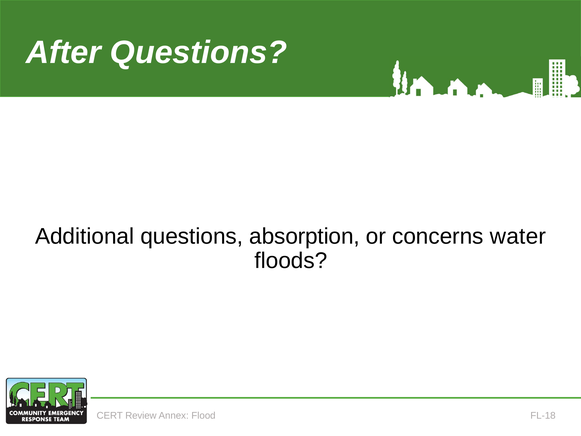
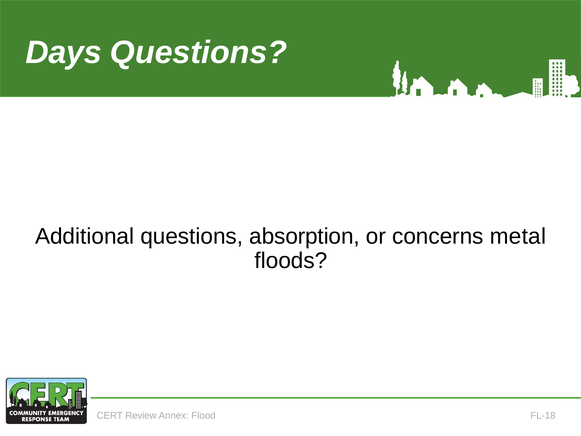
After: After -> Days
water: water -> metal
